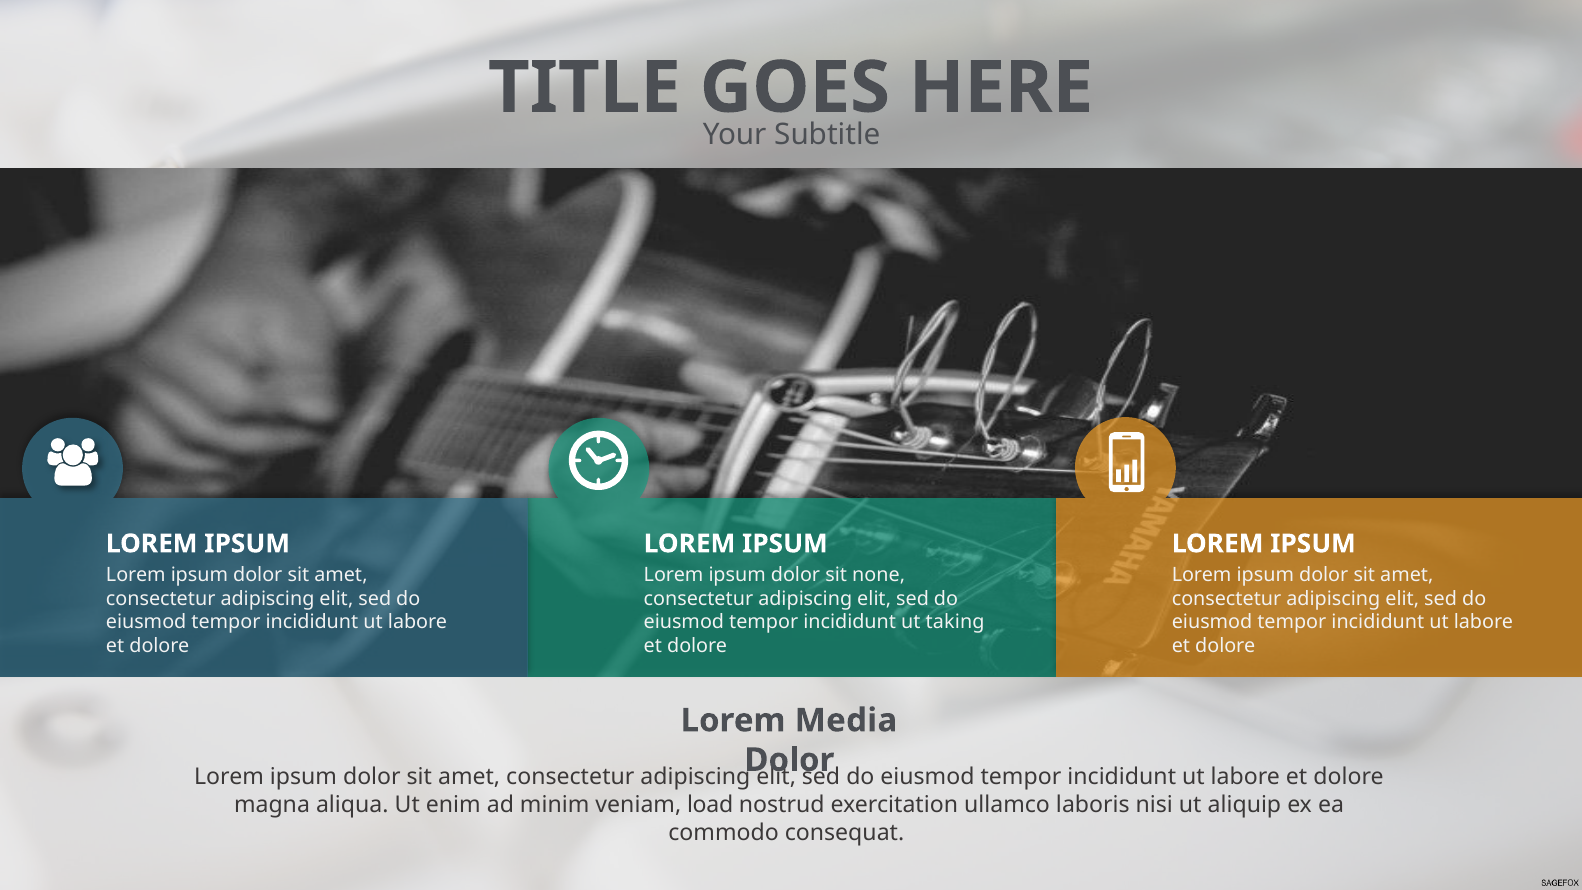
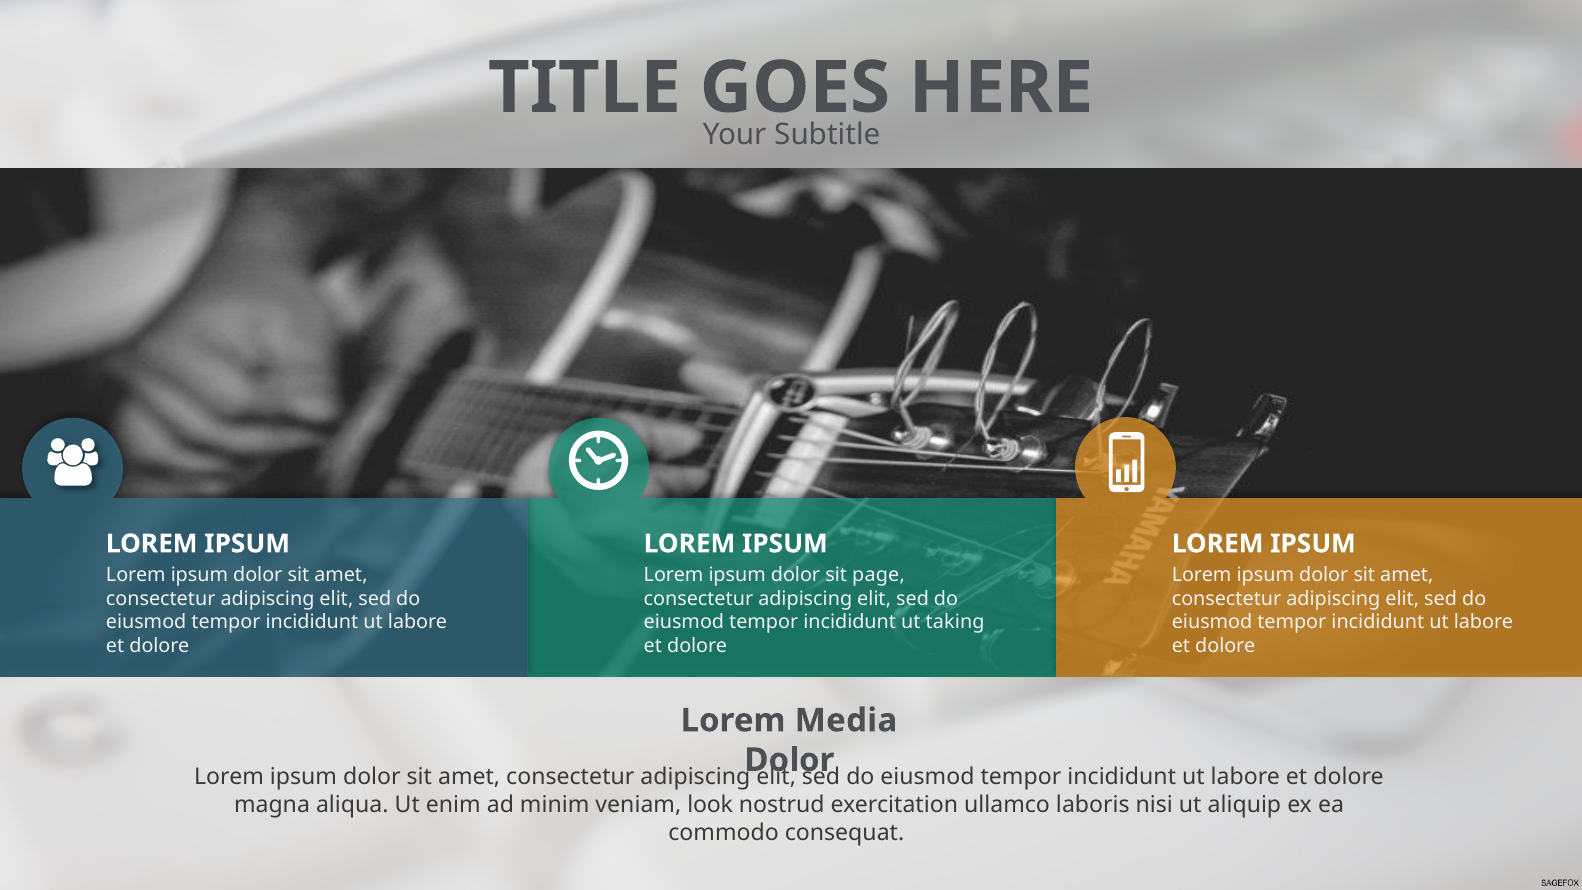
none: none -> page
load: load -> look
